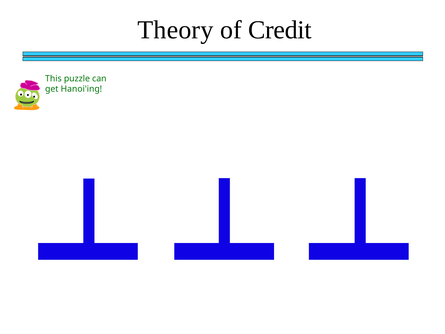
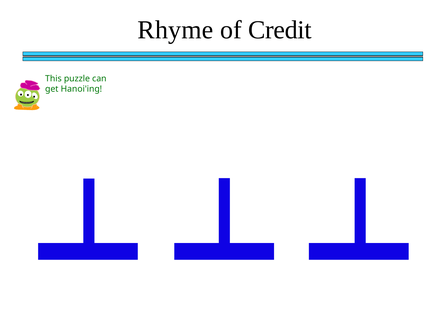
Theory: Theory -> Rhyme
